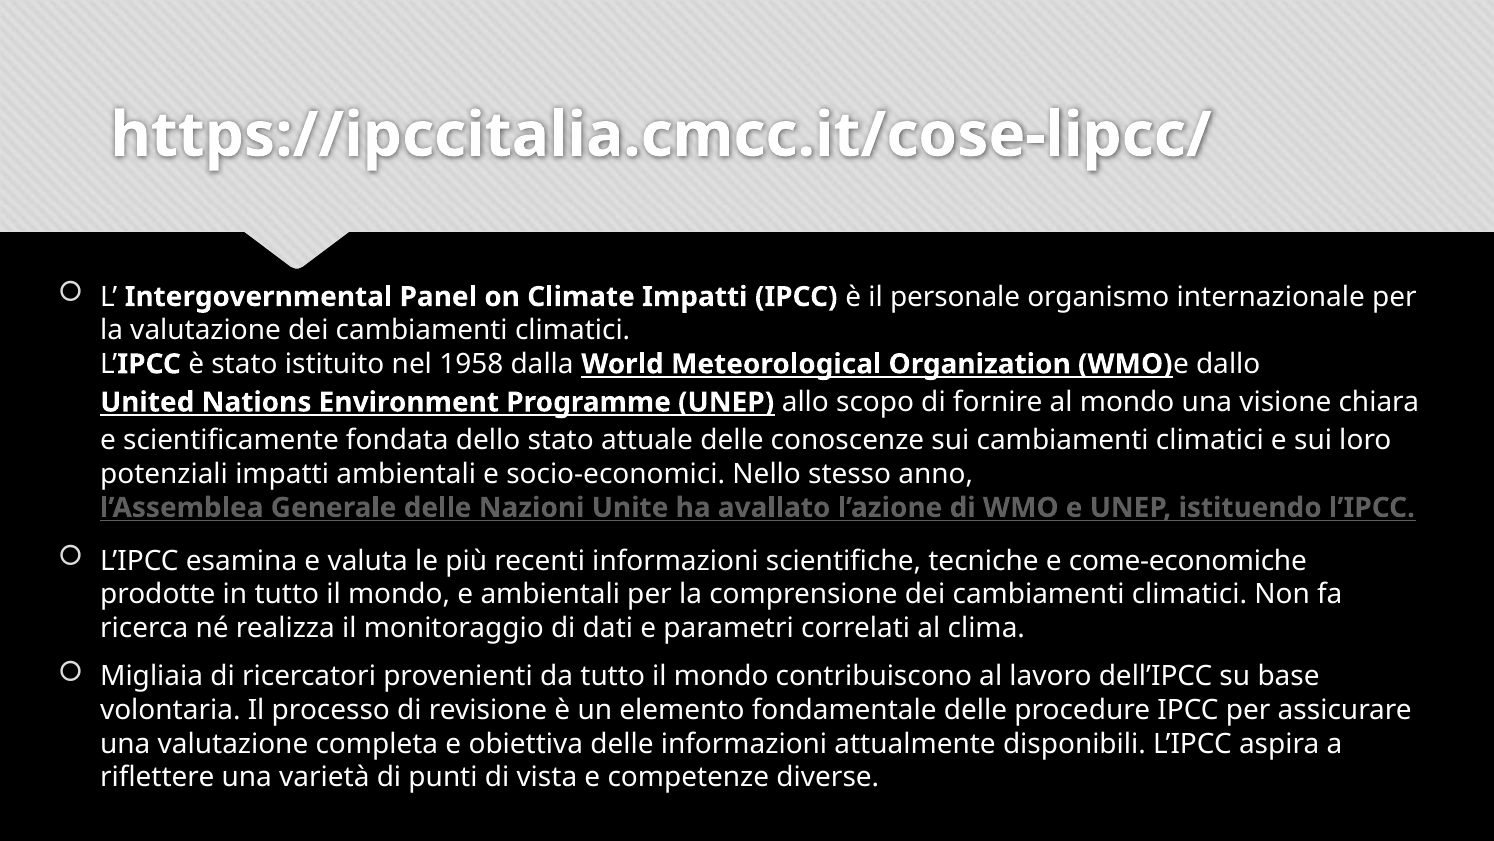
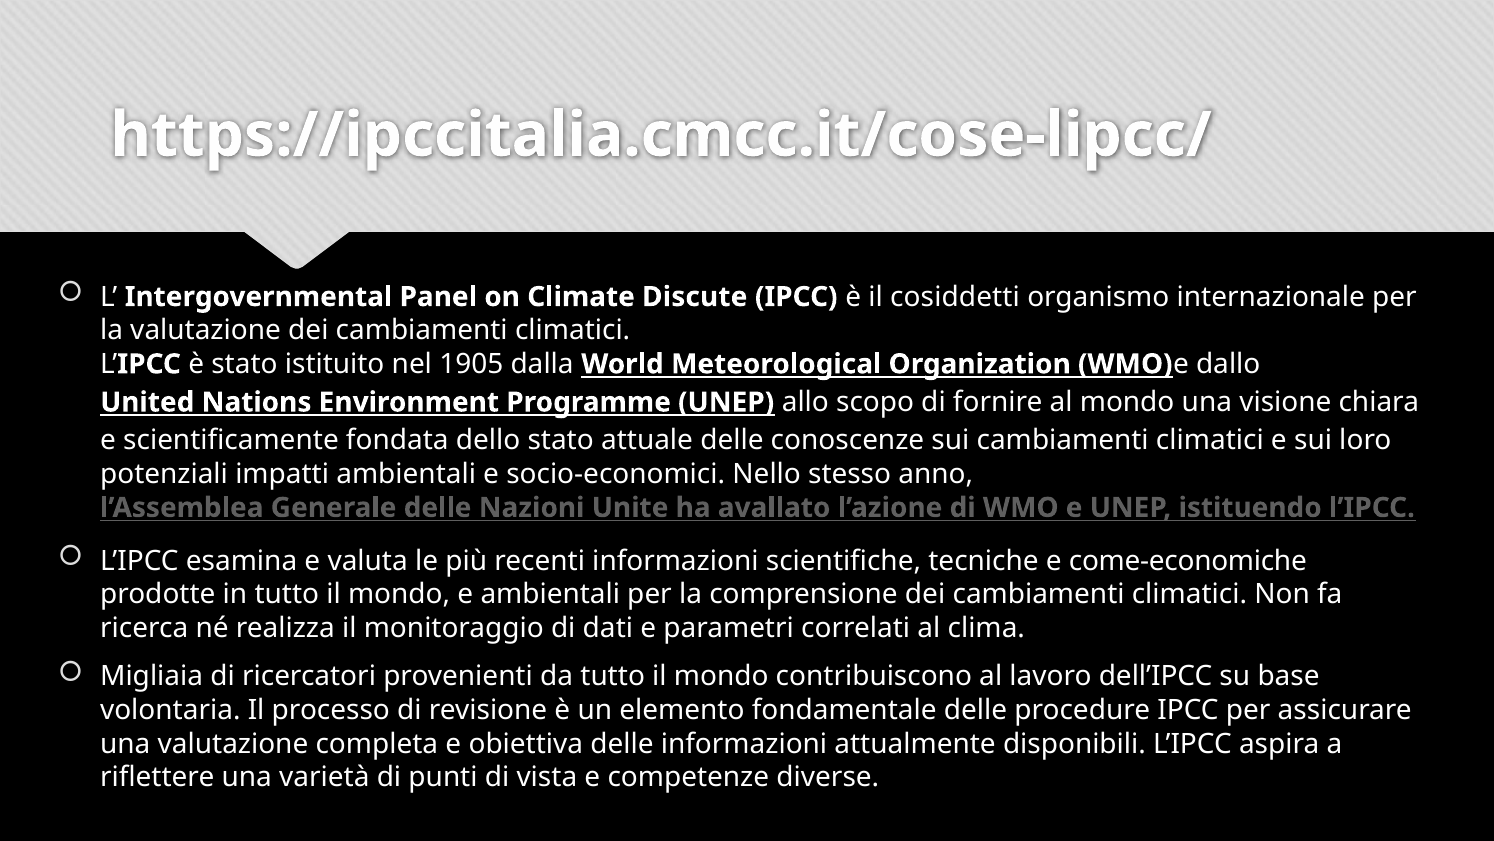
Climate Impatti: Impatti -> Discute
personale: personale -> cosiddetti
1958: 1958 -> 1905
